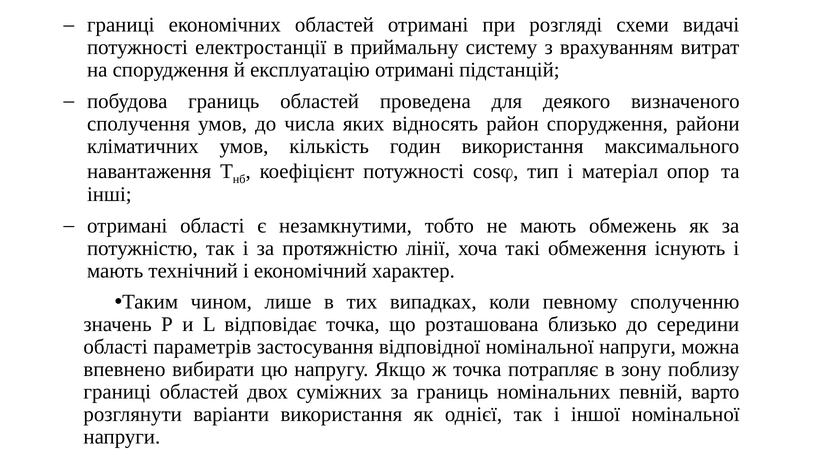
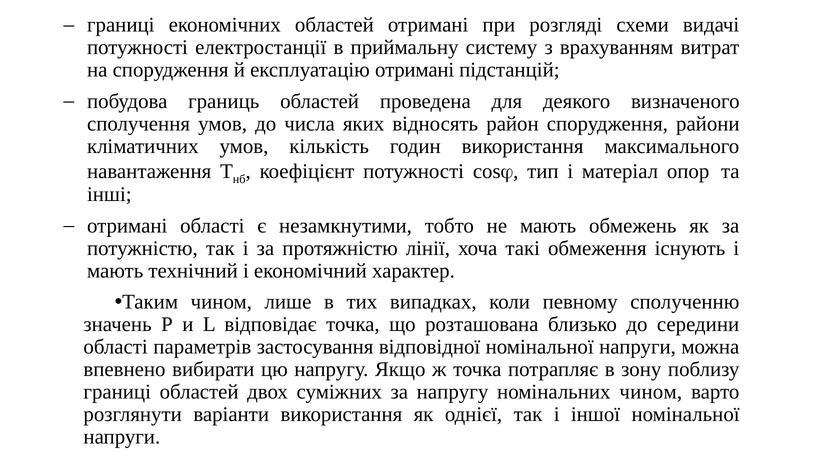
за границь: границь -> напругу
номінальних певній: певній -> чином
